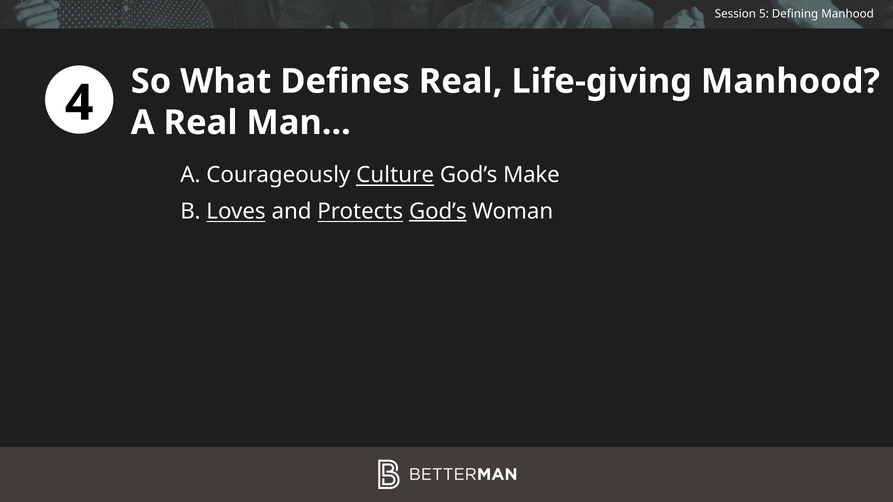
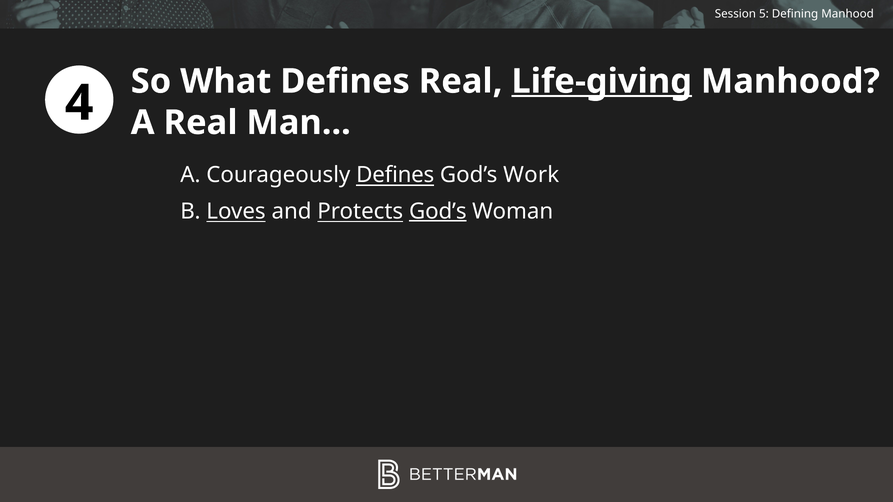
Life-giving underline: none -> present
Courageously Culture: Culture -> Defines
Make: Make -> Work
